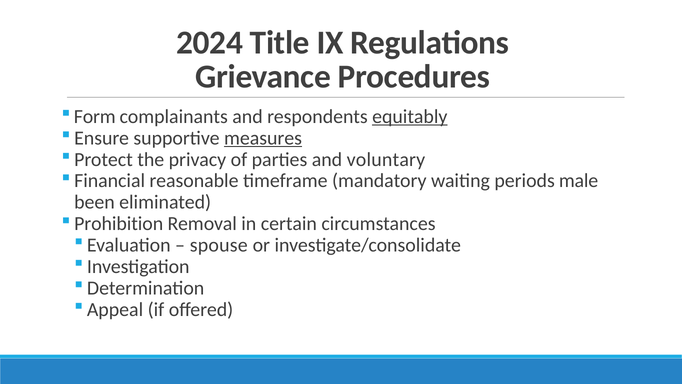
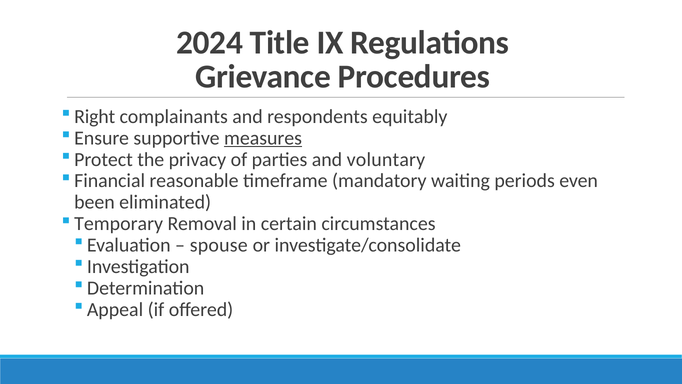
Form: Form -> Right
equitably underline: present -> none
male: male -> even
Prohibition: Prohibition -> Temporary
